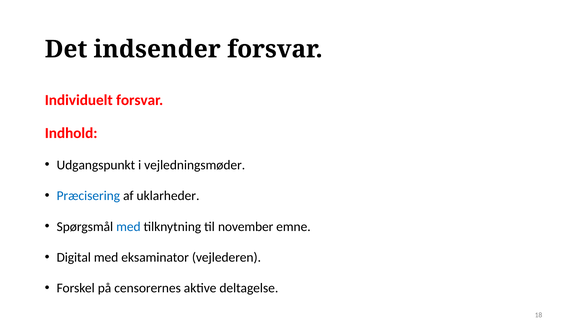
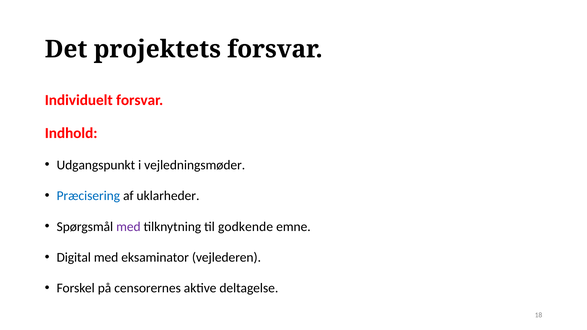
indsender: indsender -> projektets
med at (128, 227) colour: blue -> purple
november: november -> godkende
